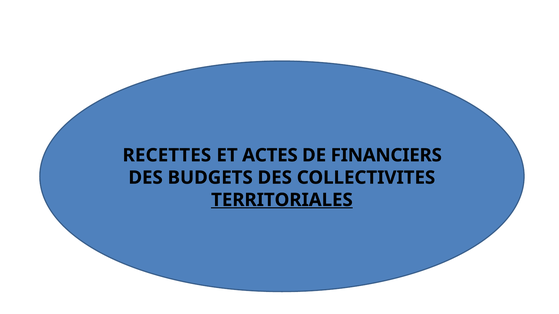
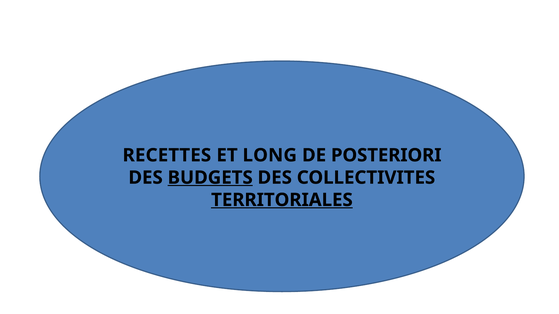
ACTES: ACTES -> LONG
FINANCIERS: FINANCIERS -> POSTERIORI
BUDGETS underline: none -> present
